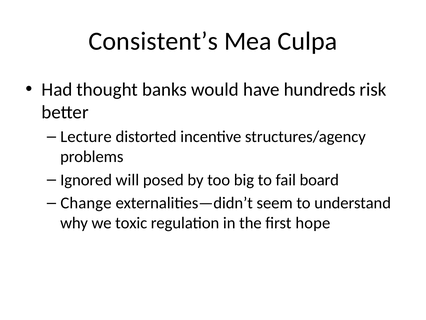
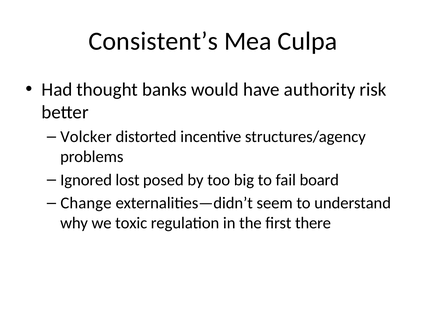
hundreds: hundreds -> authority
Lecture: Lecture -> Volcker
will: will -> lost
hope: hope -> there
